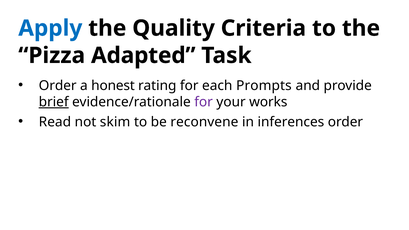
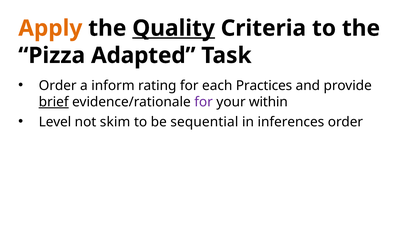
Apply colour: blue -> orange
Quality underline: none -> present
honest: honest -> inform
Prompts: Prompts -> Practices
works: works -> within
Read: Read -> Level
reconvene: reconvene -> sequential
